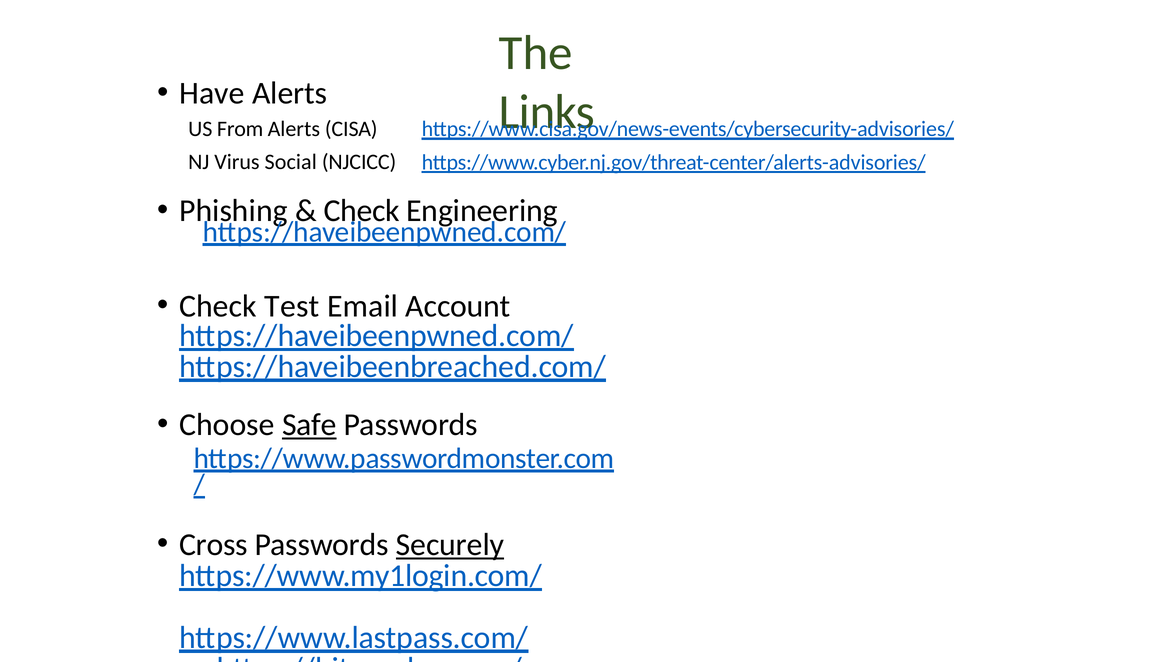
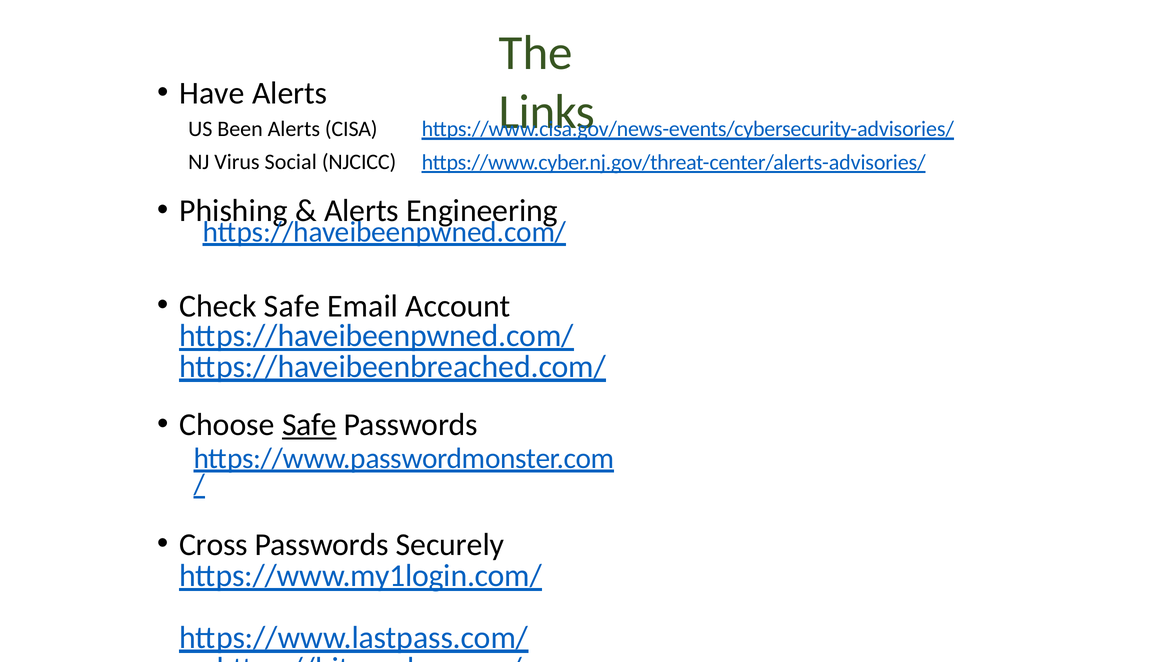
From: From -> Been
Check at (362, 211): Check -> Alerts
Check Test: Test -> Safe
Securely underline: present -> none
